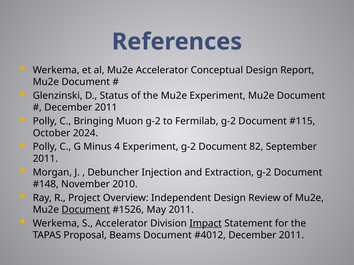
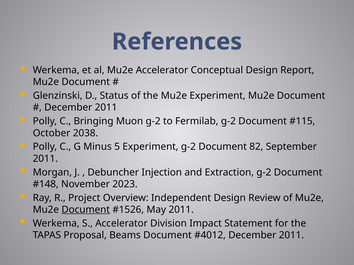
2024: 2024 -> 2038
4: 4 -> 5
2010: 2010 -> 2023
Impact underline: present -> none
